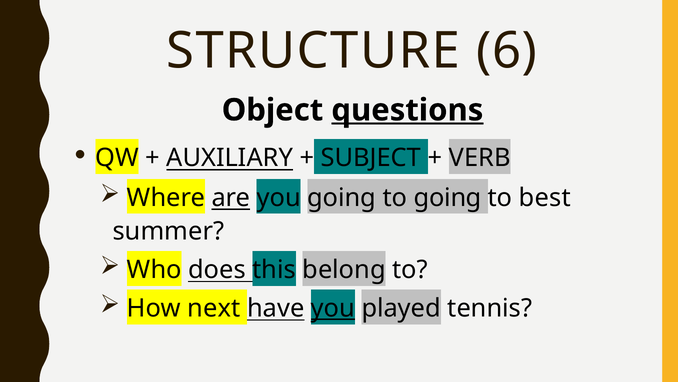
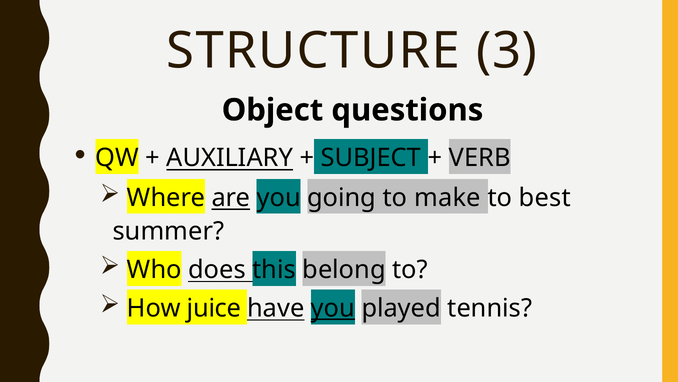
6: 6 -> 3
questions underline: present -> none
to going: going -> make
next: next -> juice
